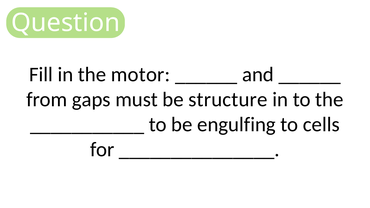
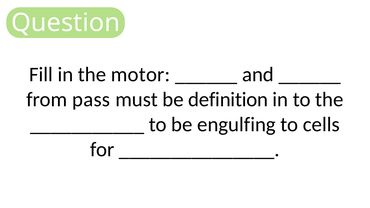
gaps: gaps -> pass
structure: structure -> definition
